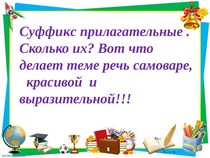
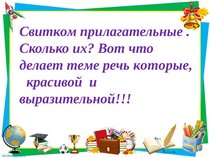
Суффикс: Суффикс -> Свитком
самоваре: самоваре -> которые
